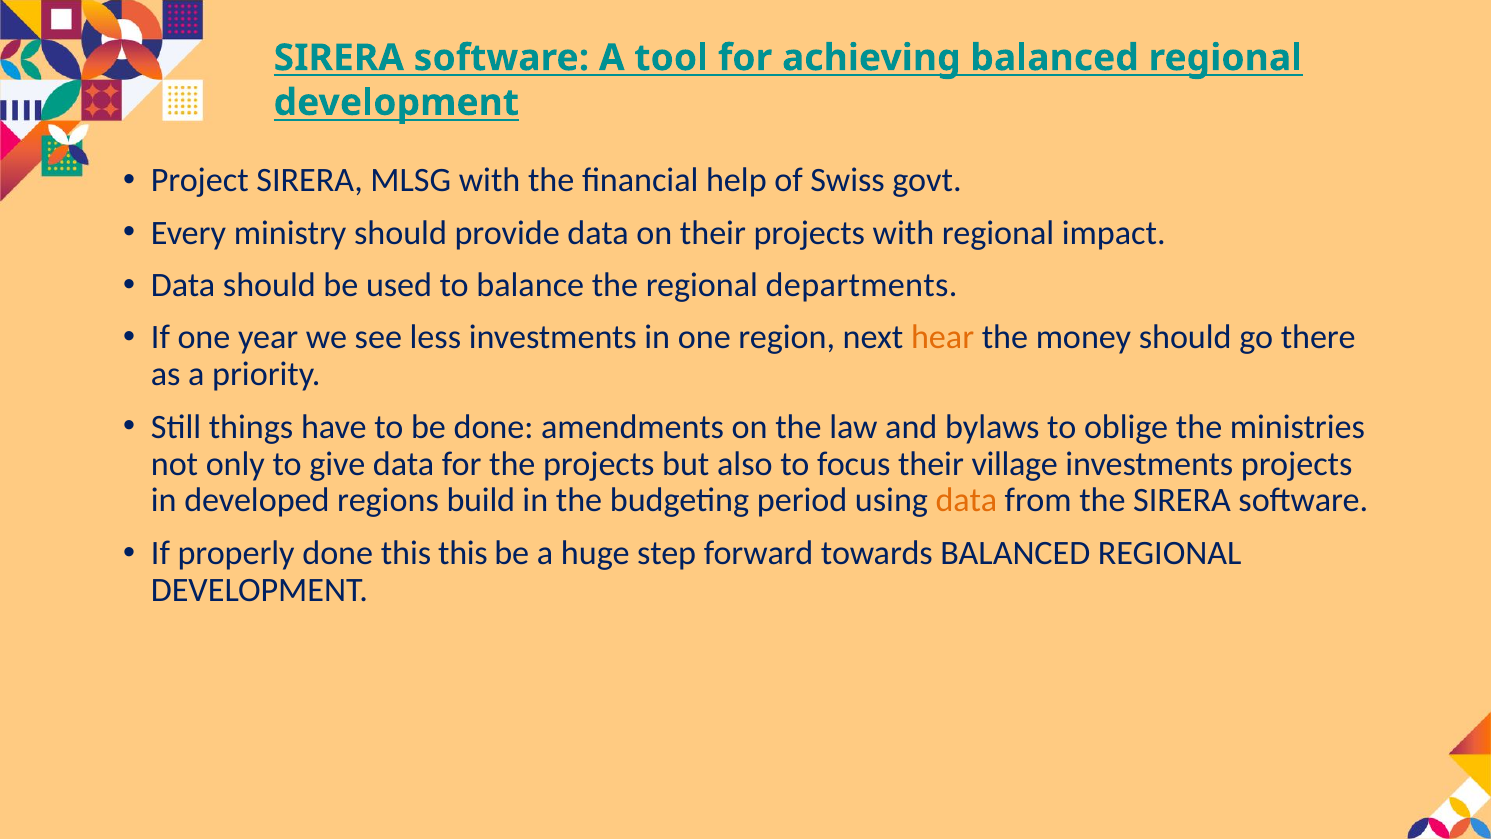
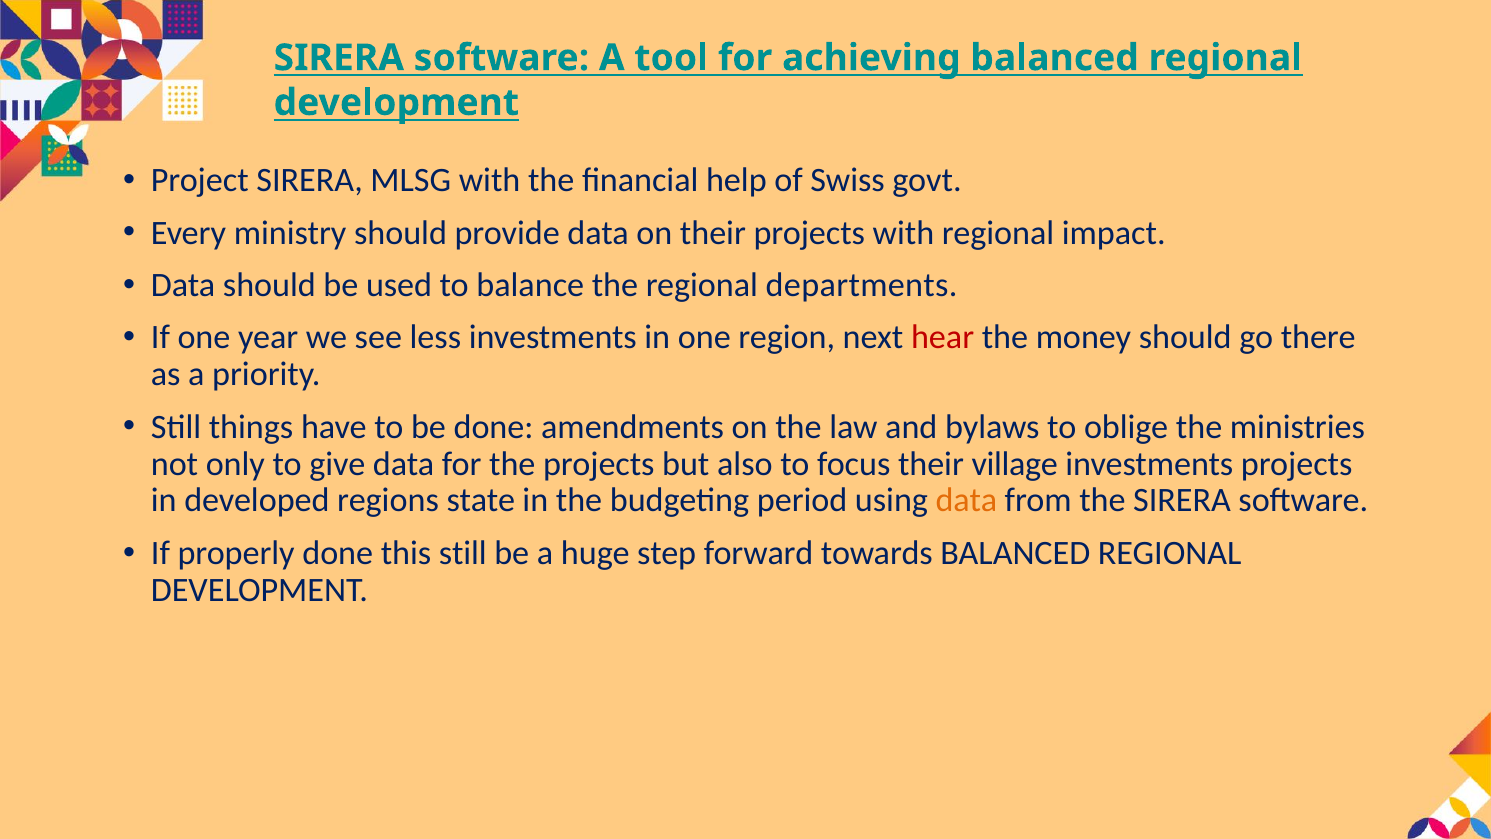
hear colour: orange -> red
build: build -> state
this this: this -> still
